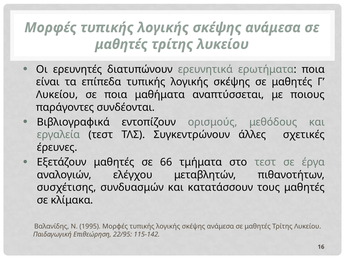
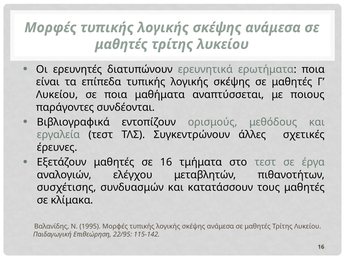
σε 66: 66 -> 16
